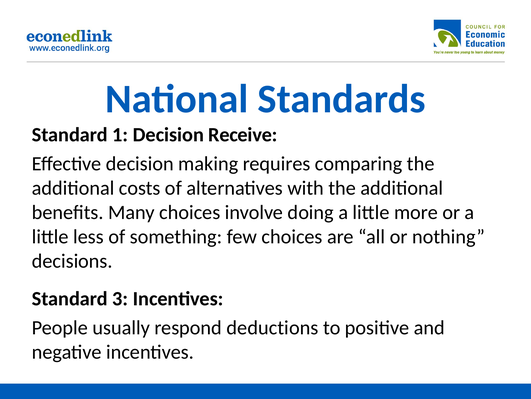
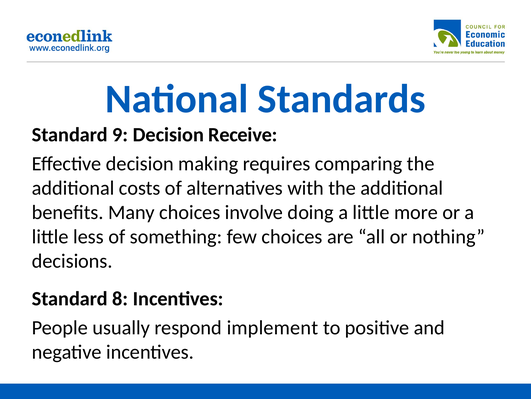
1: 1 -> 9
3: 3 -> 8
deductions: deductions -> implement
